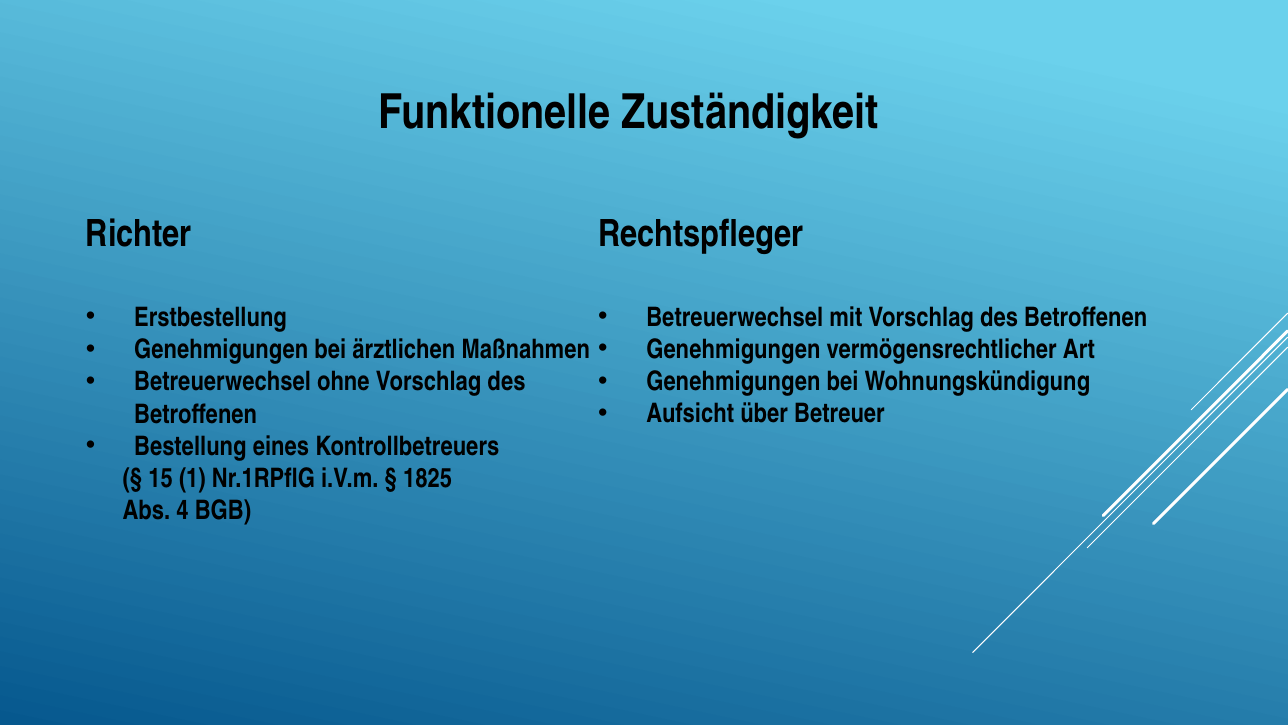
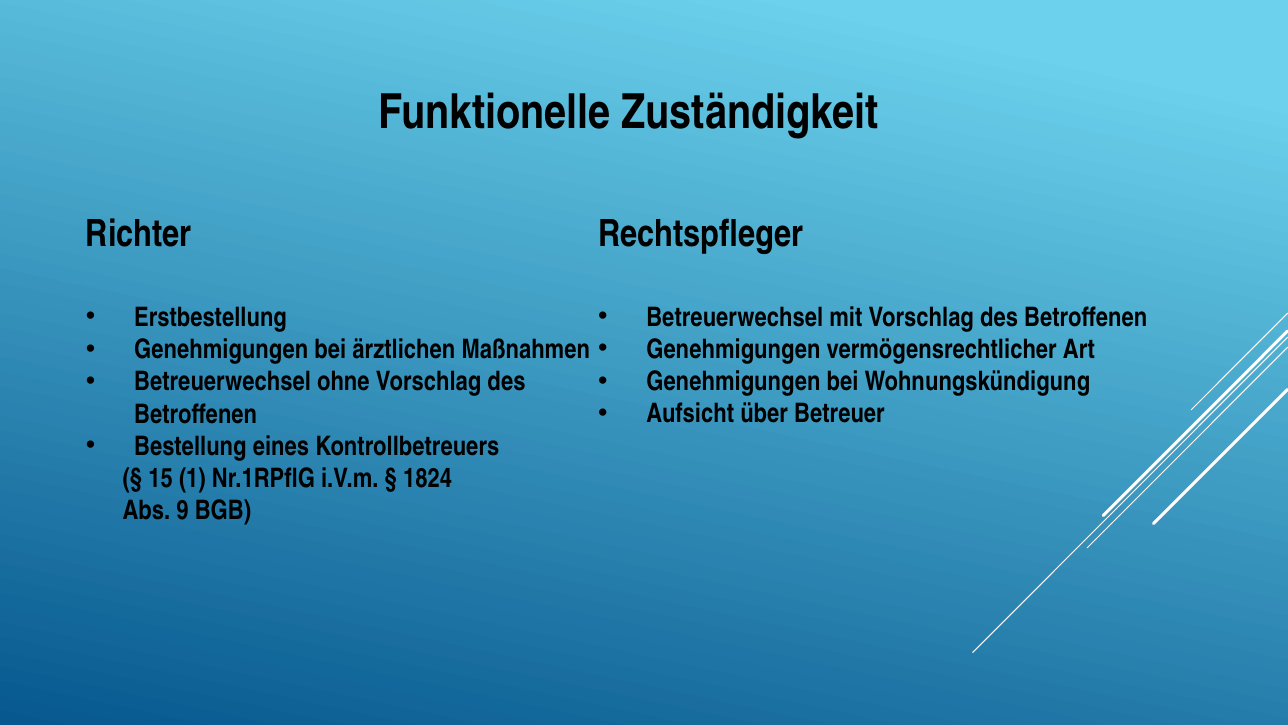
1825: 1825 -> 1824
4: 4 -> 9
